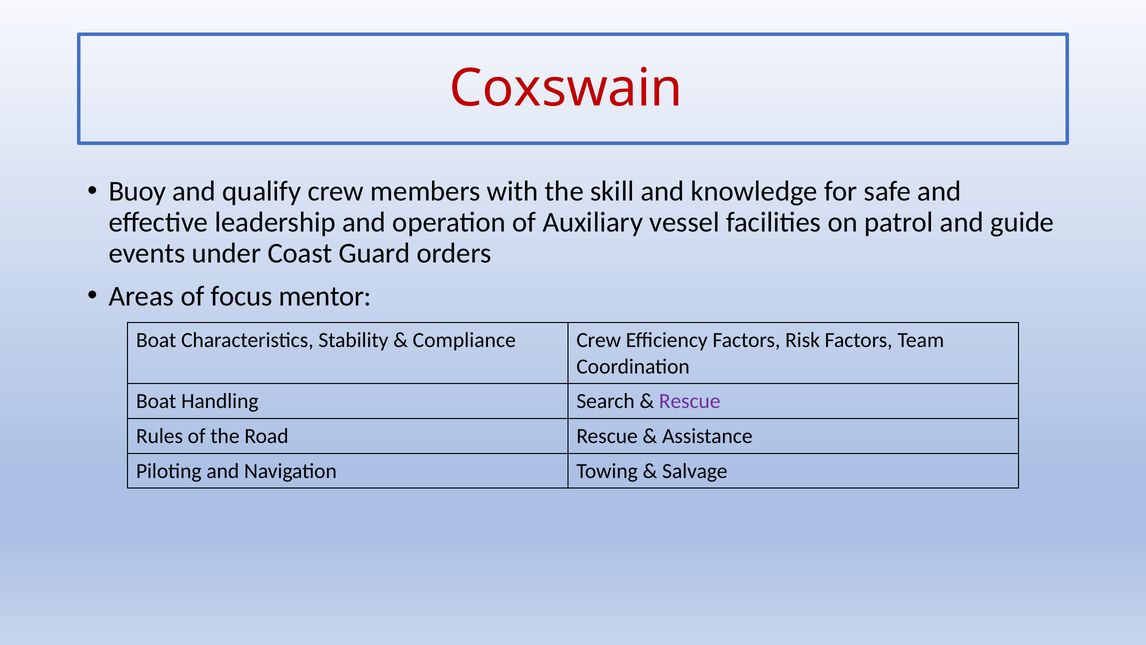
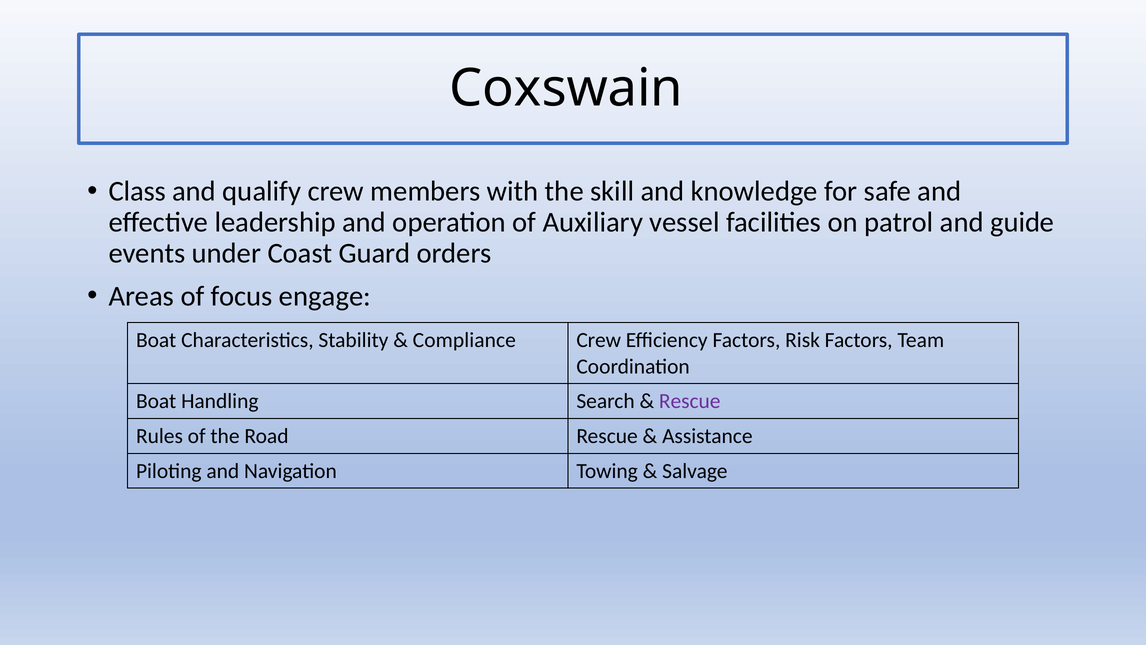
Coxswain colour: red -> black
Buoy: Buoy -> Class
mentor: mentor -> engage
